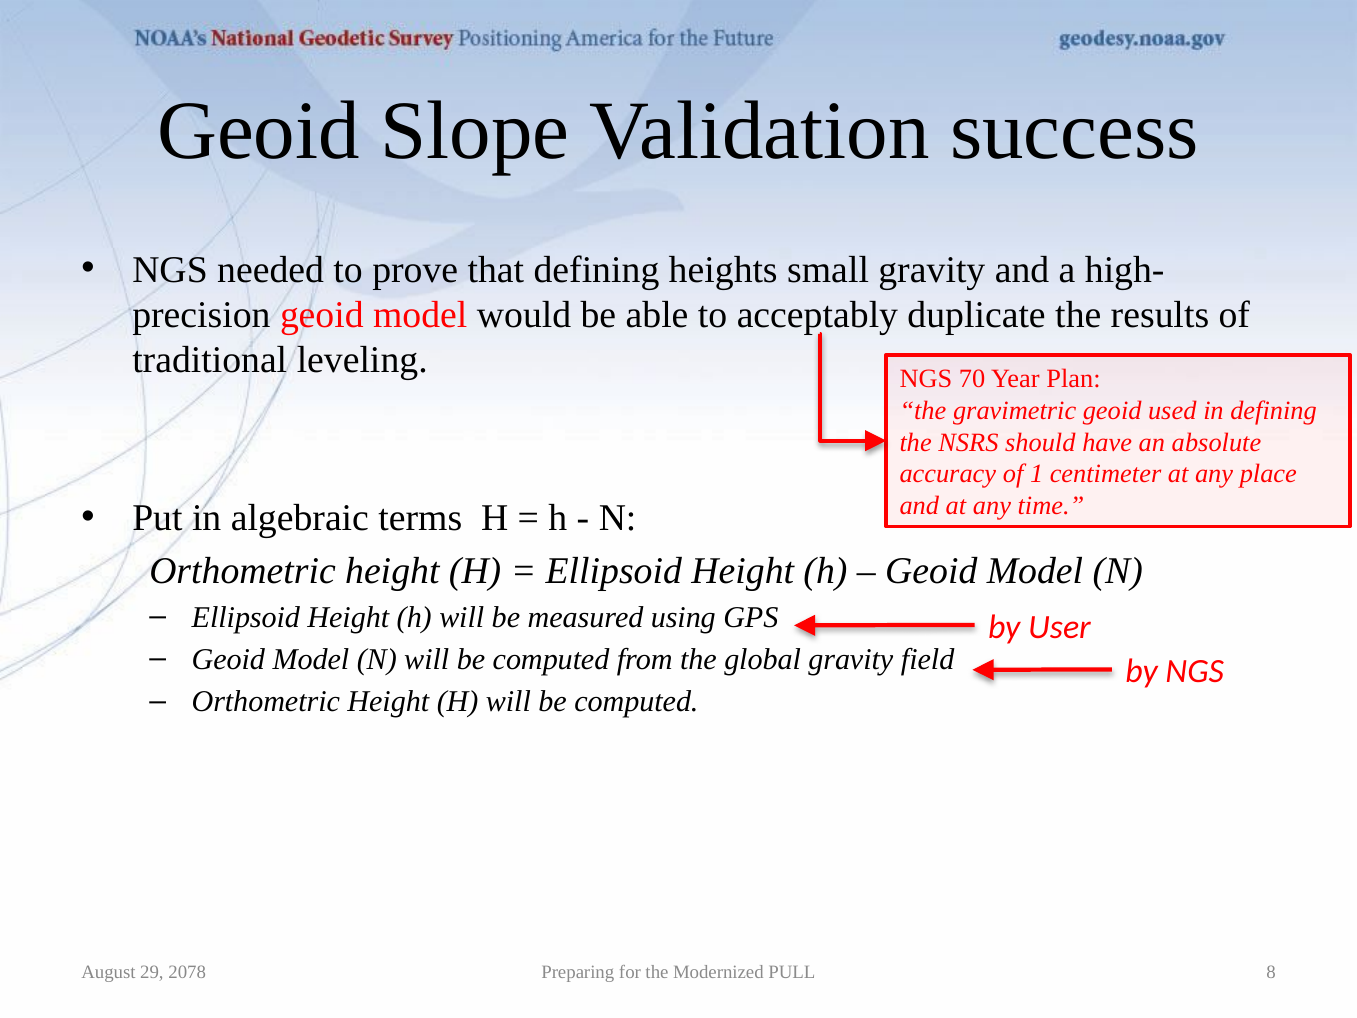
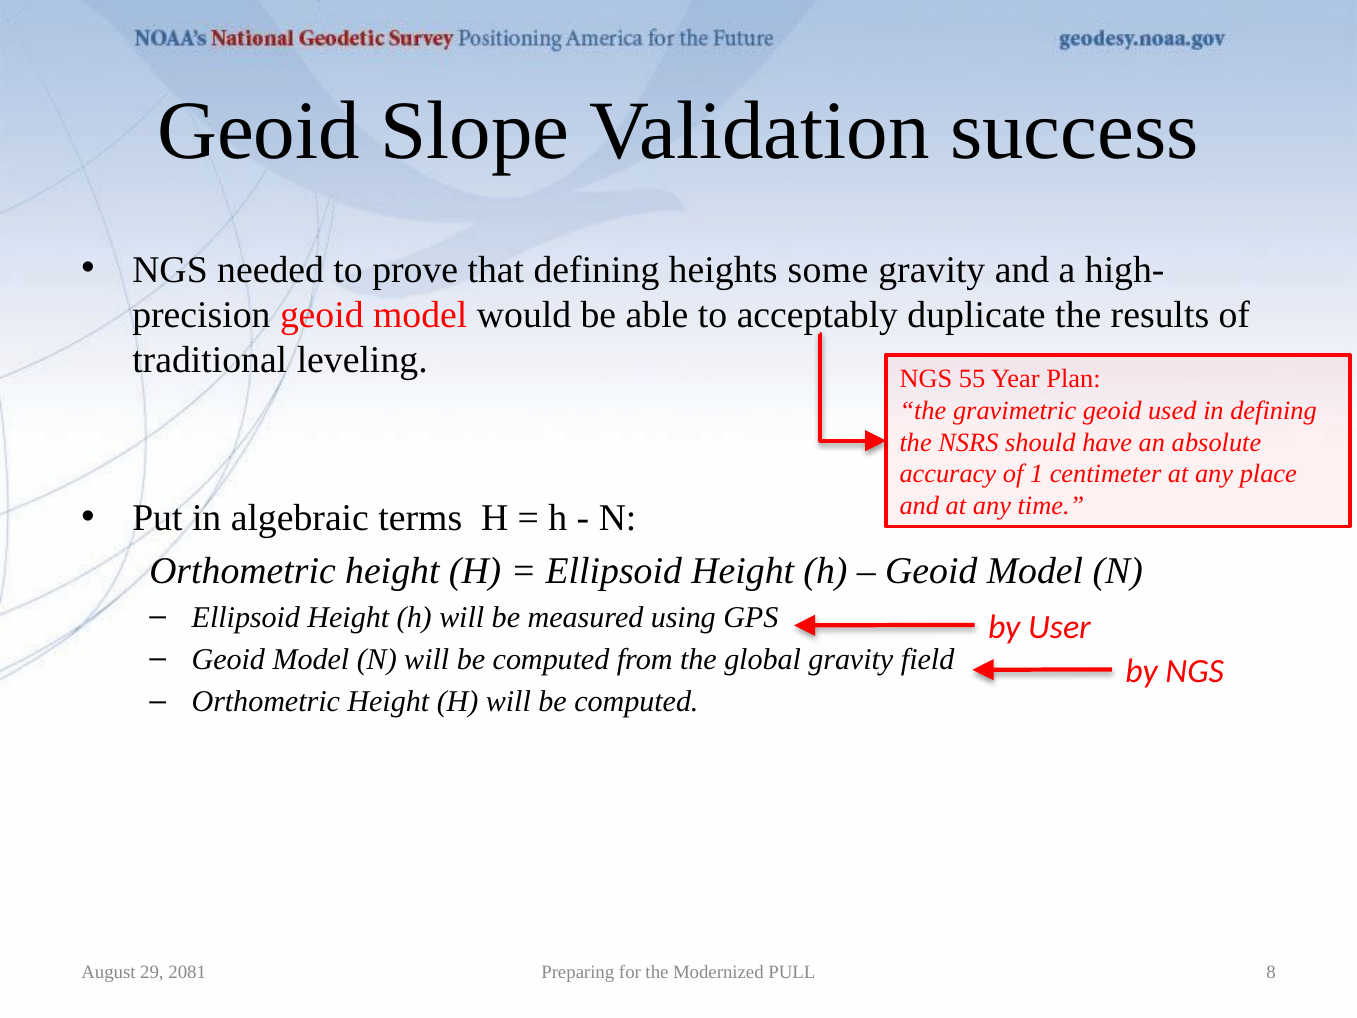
small: small -> some
70: 70 -> 55
2078: 2078 -> 2081
